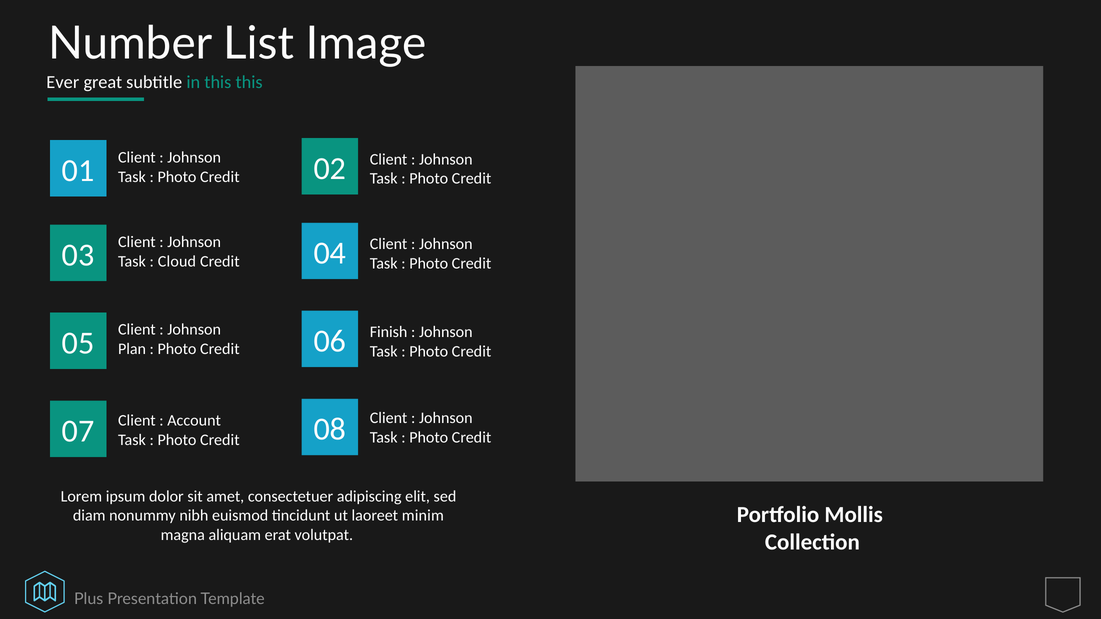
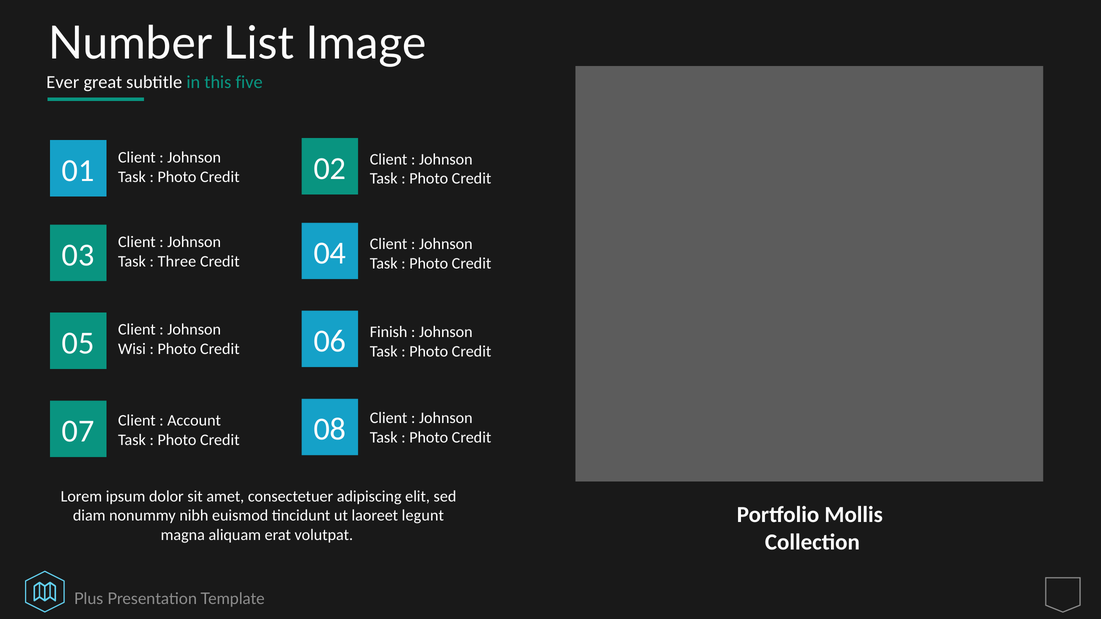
this this: this -> five
Cloud: Cloud -> Three
Plan: Plan -> Wisi
minim: minim -> legunt
